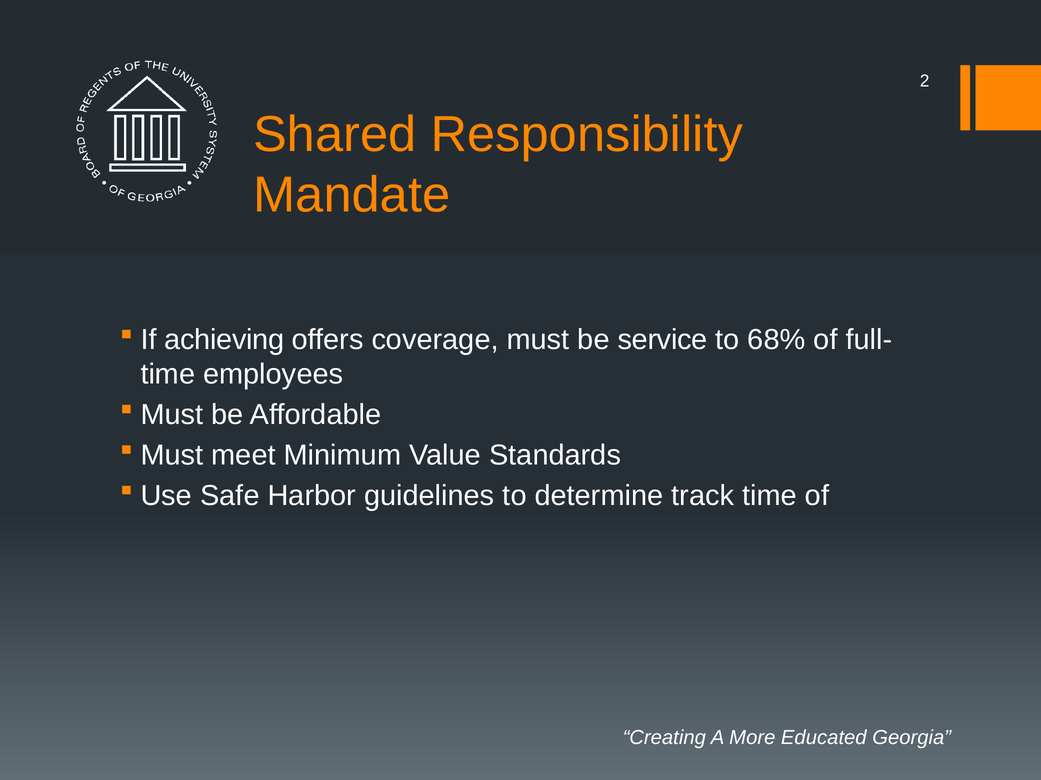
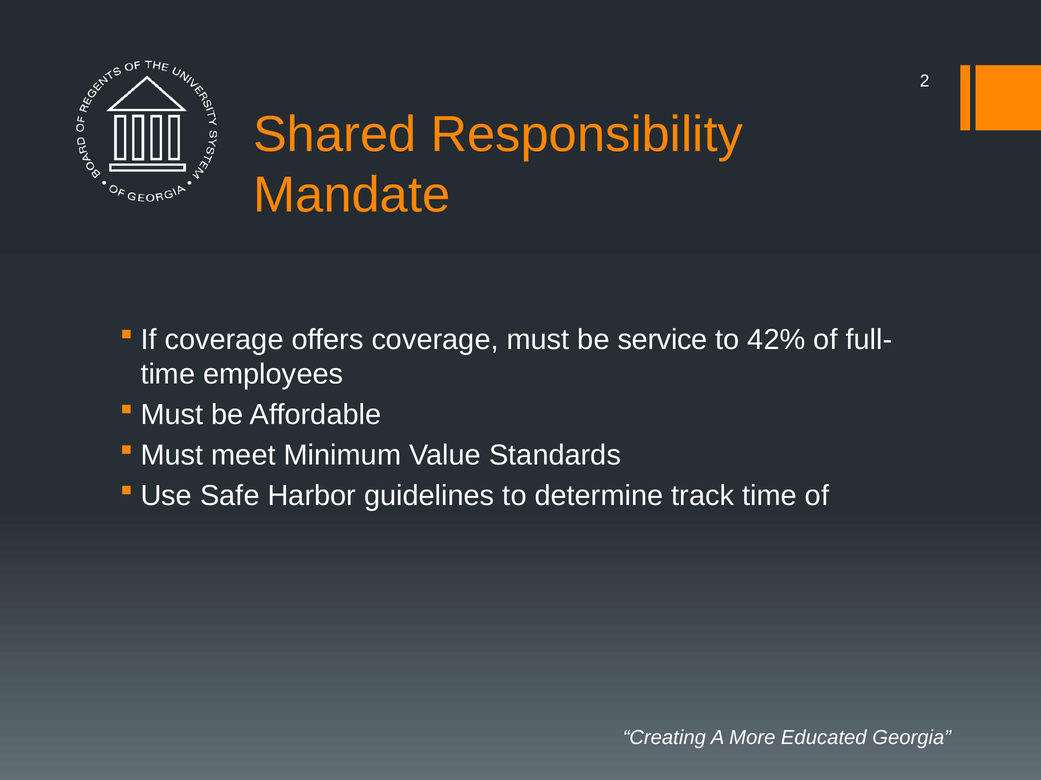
If achieving: achieving -> coverage
68%: 68% -> 42%
